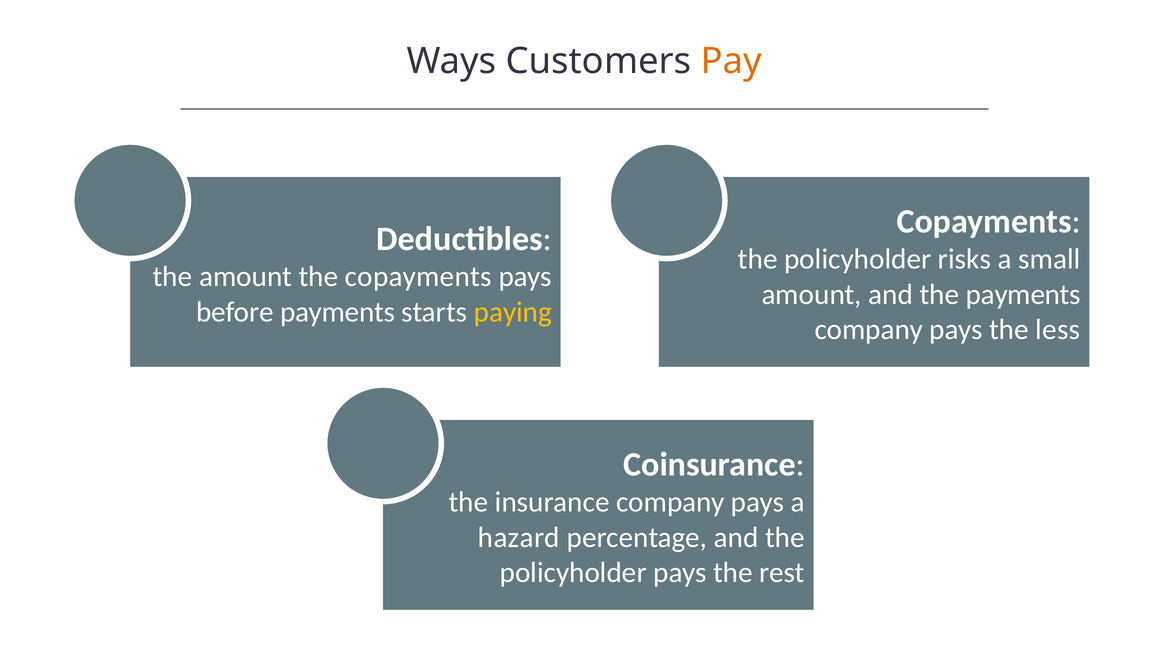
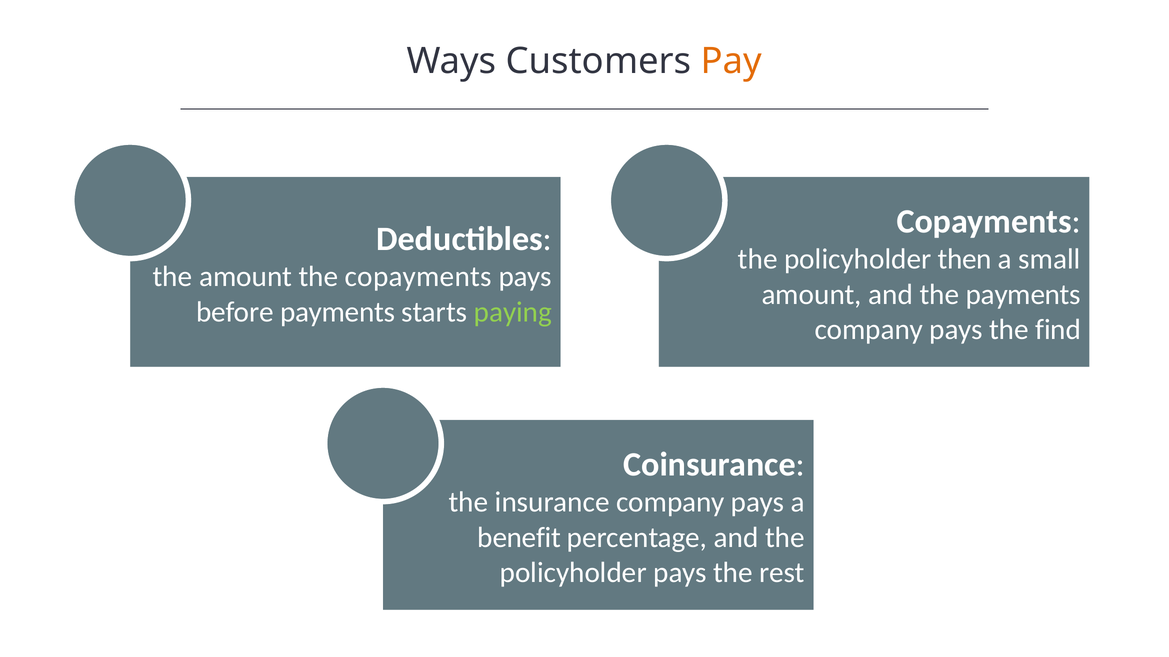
risks: risks -> then
paying colour: yellow -> light green
less: less -> find
hazard: hazard -> benefit
